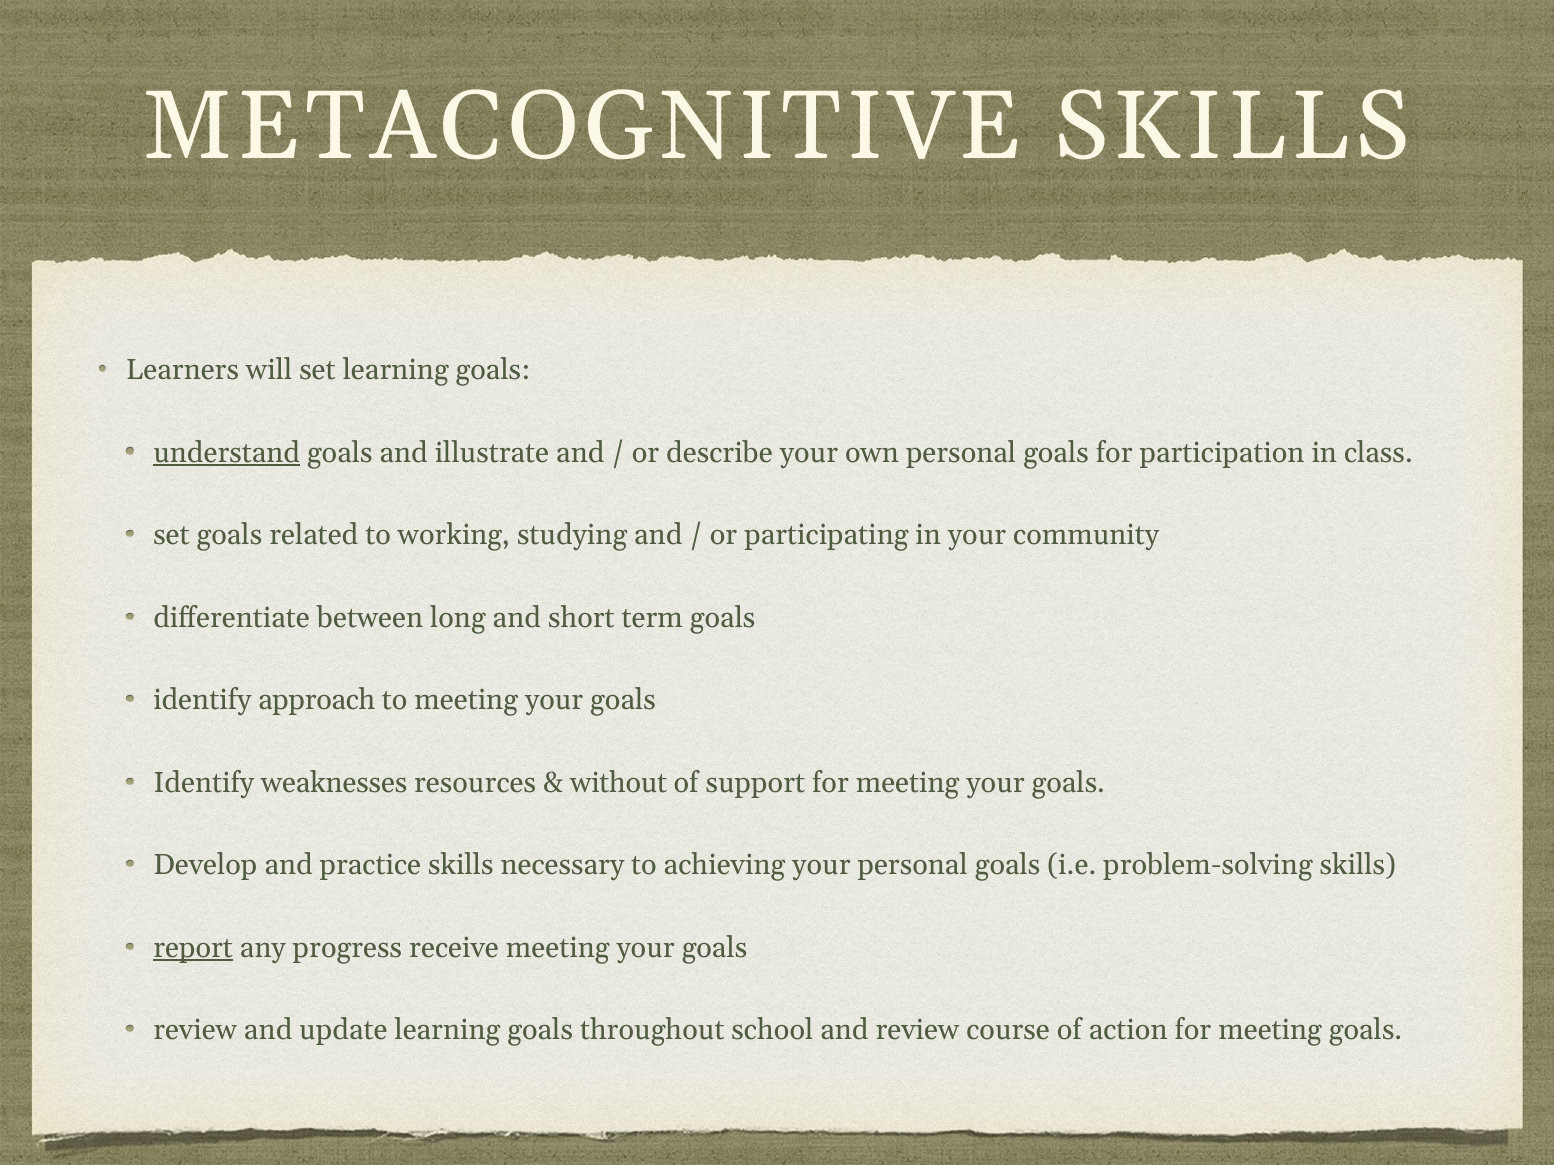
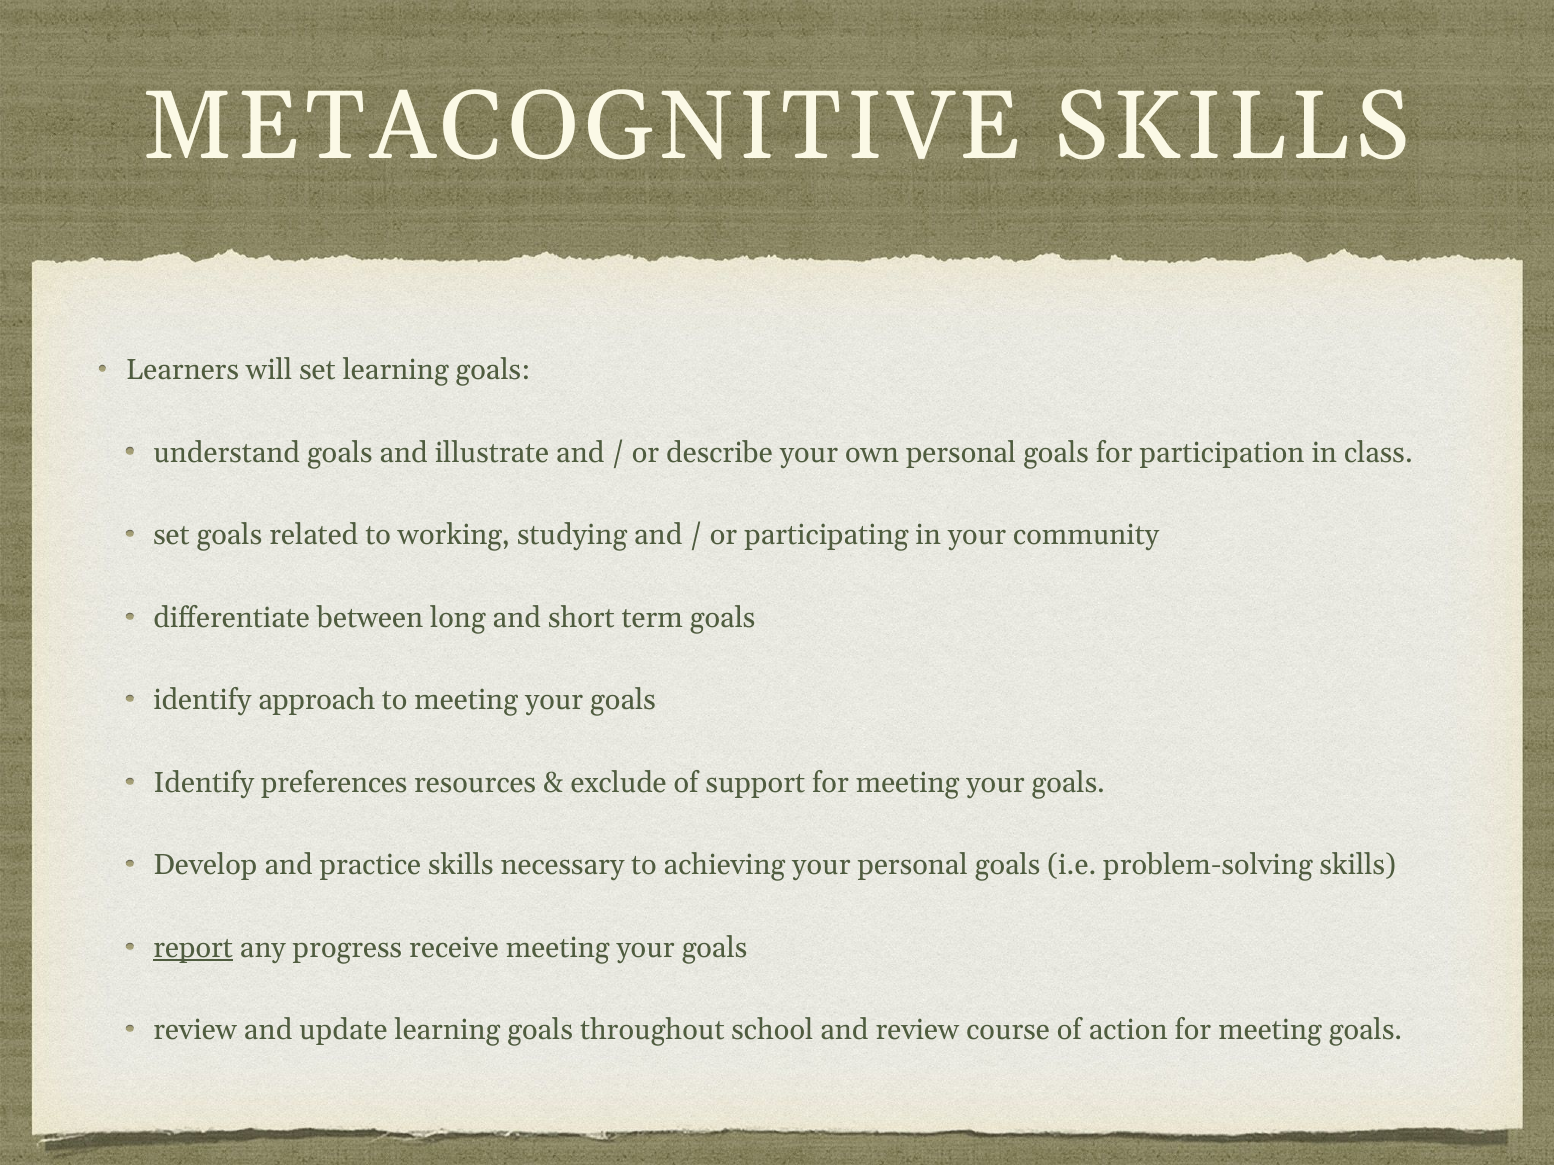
understand underline: present -> none
weaknesses: weaknesses -> preferences
without: without -> exclude
